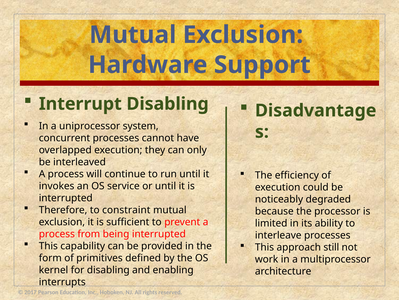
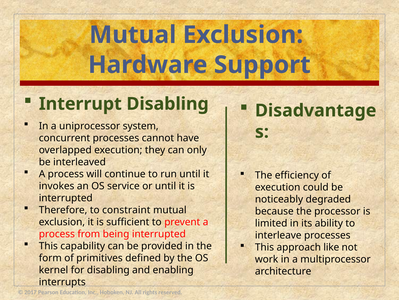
still: still -> like
